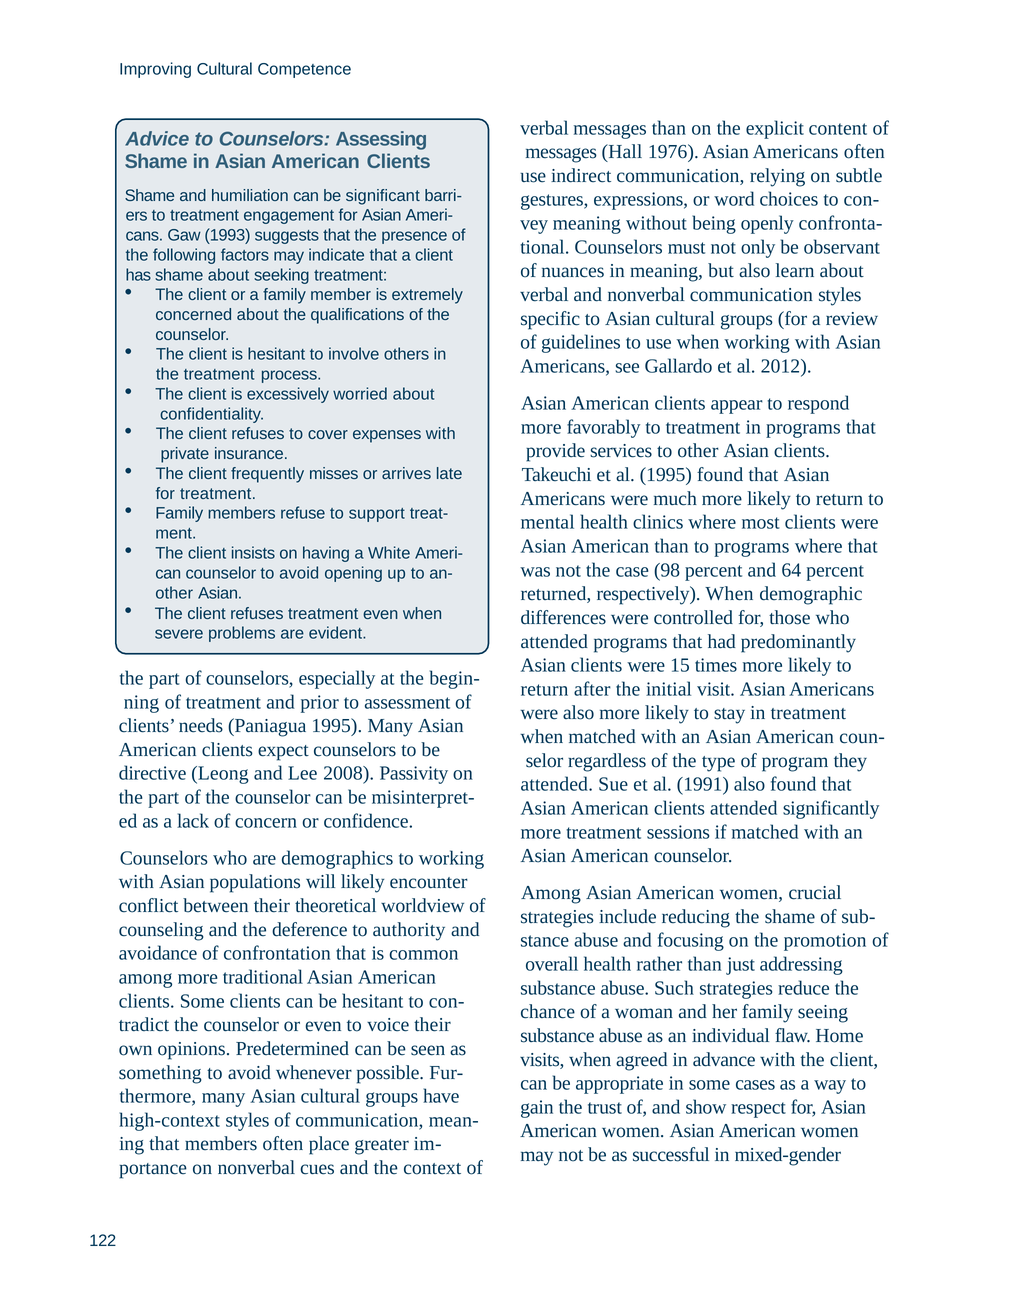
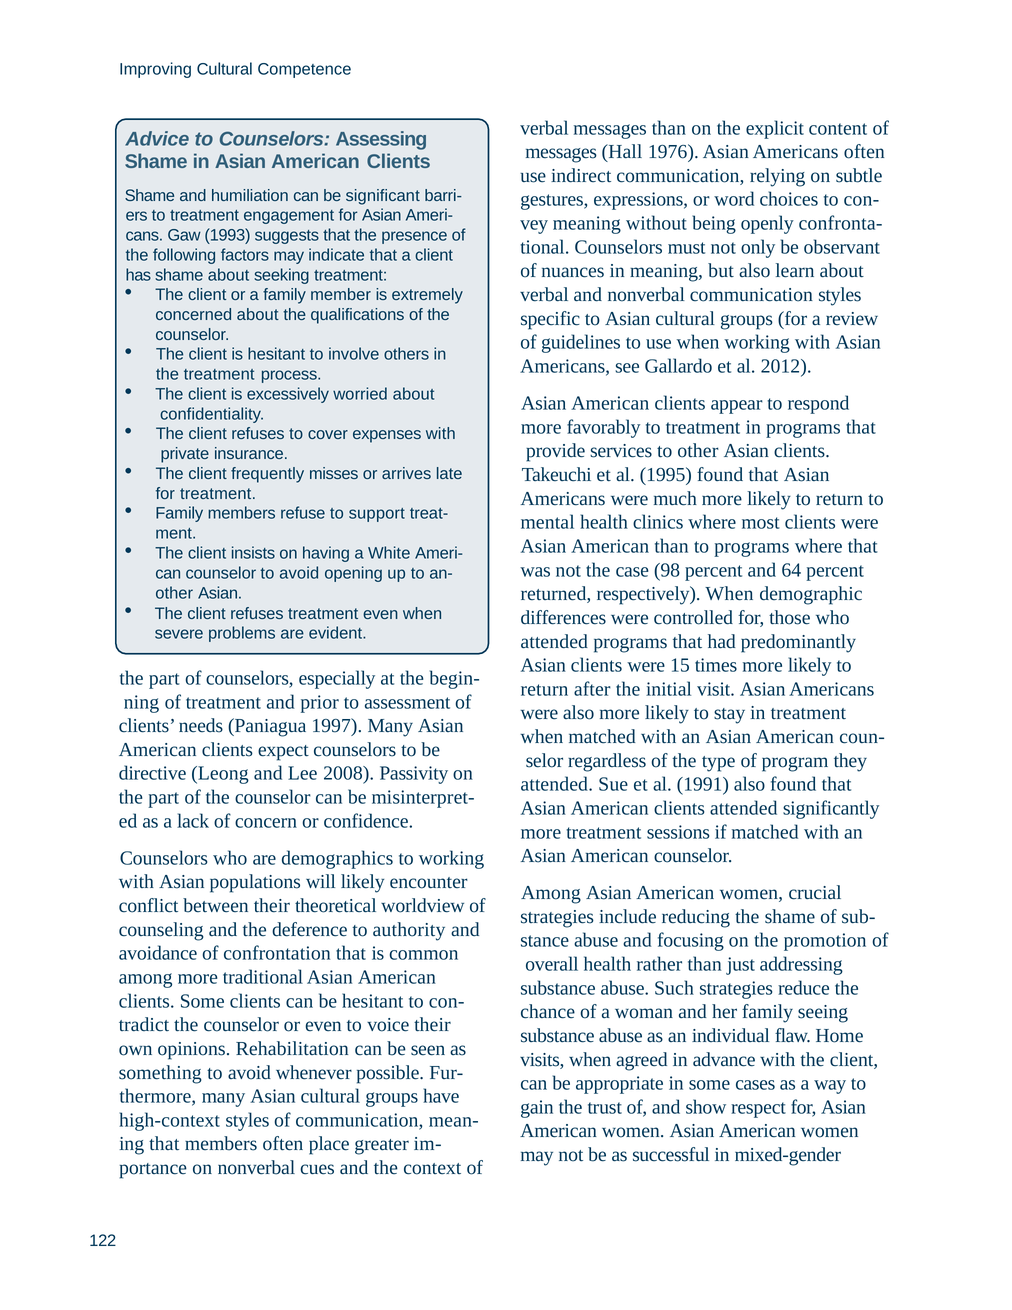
Paniagua 1995: 1995 -> 1997
Predetermined: Predetermined -> Rehabilitation
